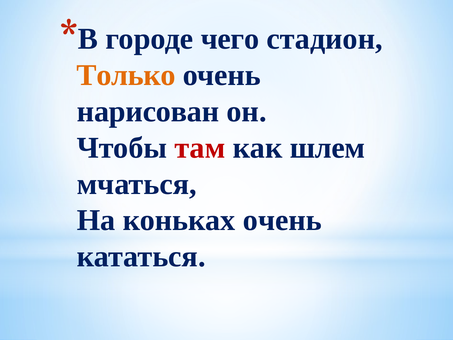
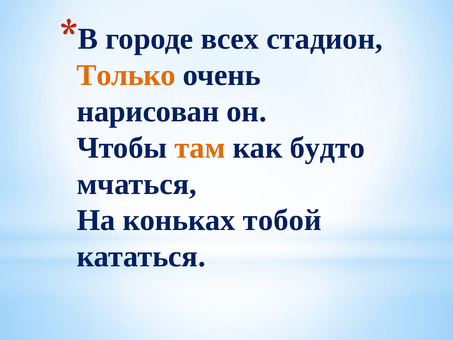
чего: чего -> всех
там colour: red -> orange
шлем: шлем -> будто
коньках очень: очень -> тобой
